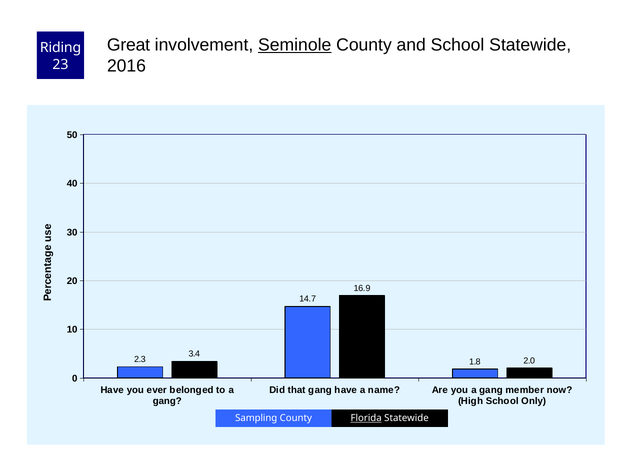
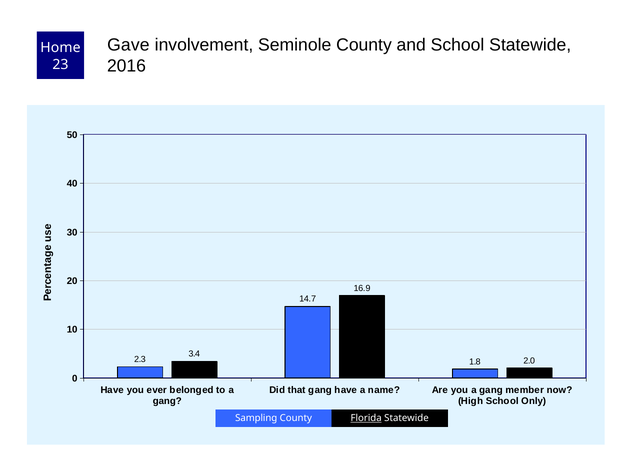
Great: Great -> Gave
Seminole underline: present -> none
Riding: Riding -> Home
